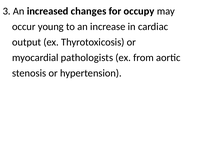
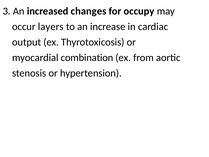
young: young -> layers
pathologists: pathologists -> combination
